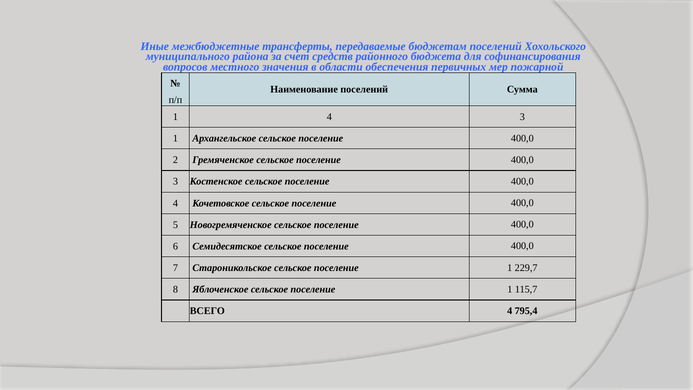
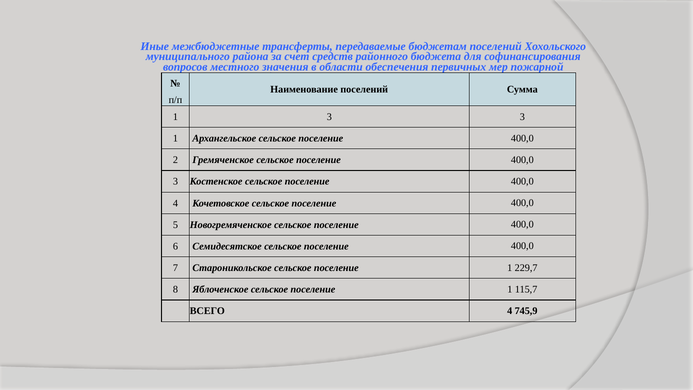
1 4: 4 -> 3
795,4: 795,4 -> 745,9
